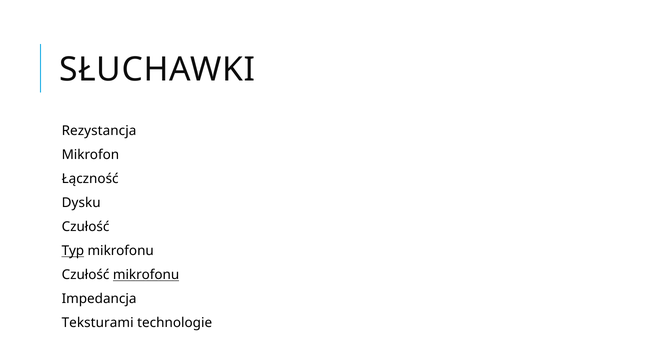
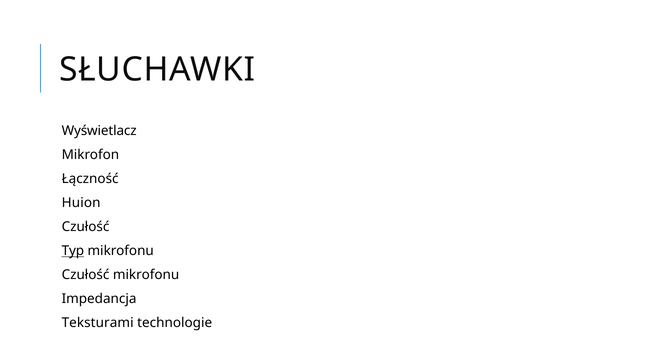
Rezystancja: Rezystancja -> Wyświetlacz
Dysku: Dysku -> Huion
mikrofonu at (146, 275) underline: present -> none
